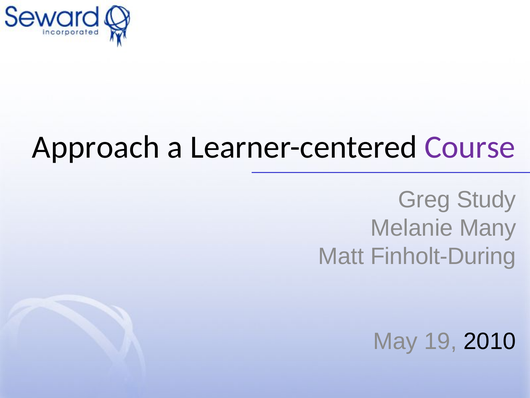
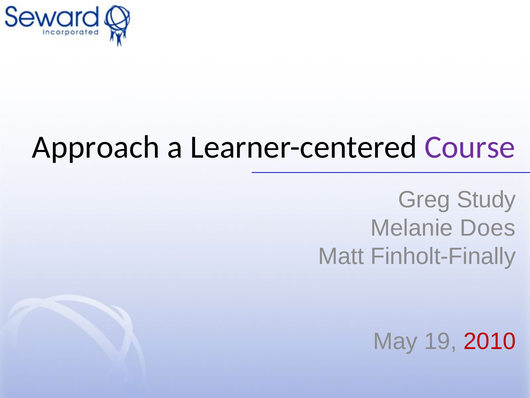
Many: Many -> Does
Finholt-During: Finholt-During -> Finholt-Finally
2010 colour: black -> red
